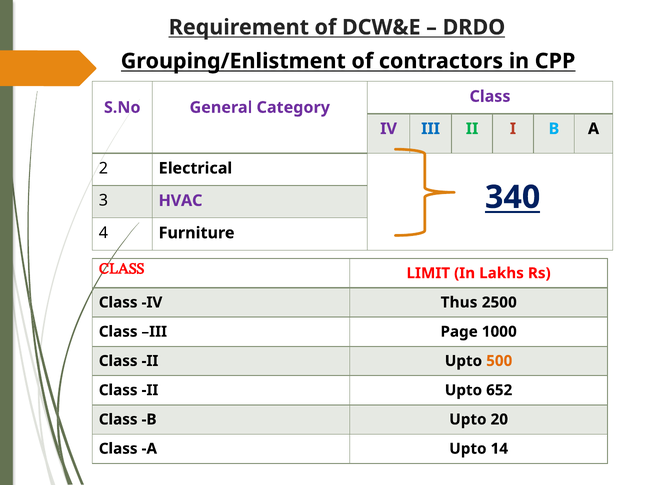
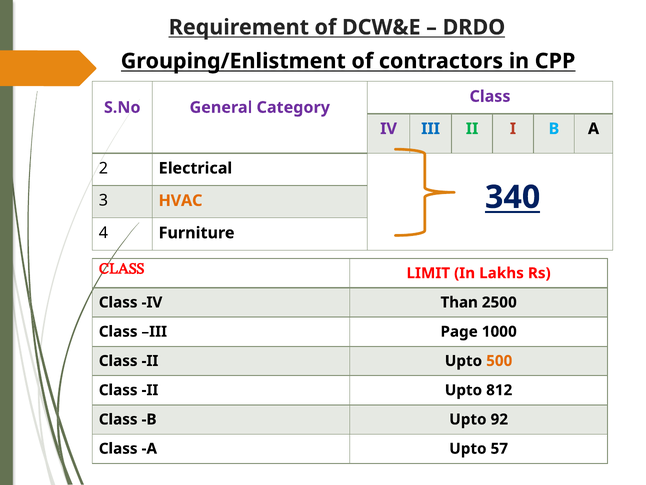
HVAC colour: purple -> orange
Thus: Thus -> Than
652: 652 -> 812
20: 20 -> 92
14: 14 -> 57
